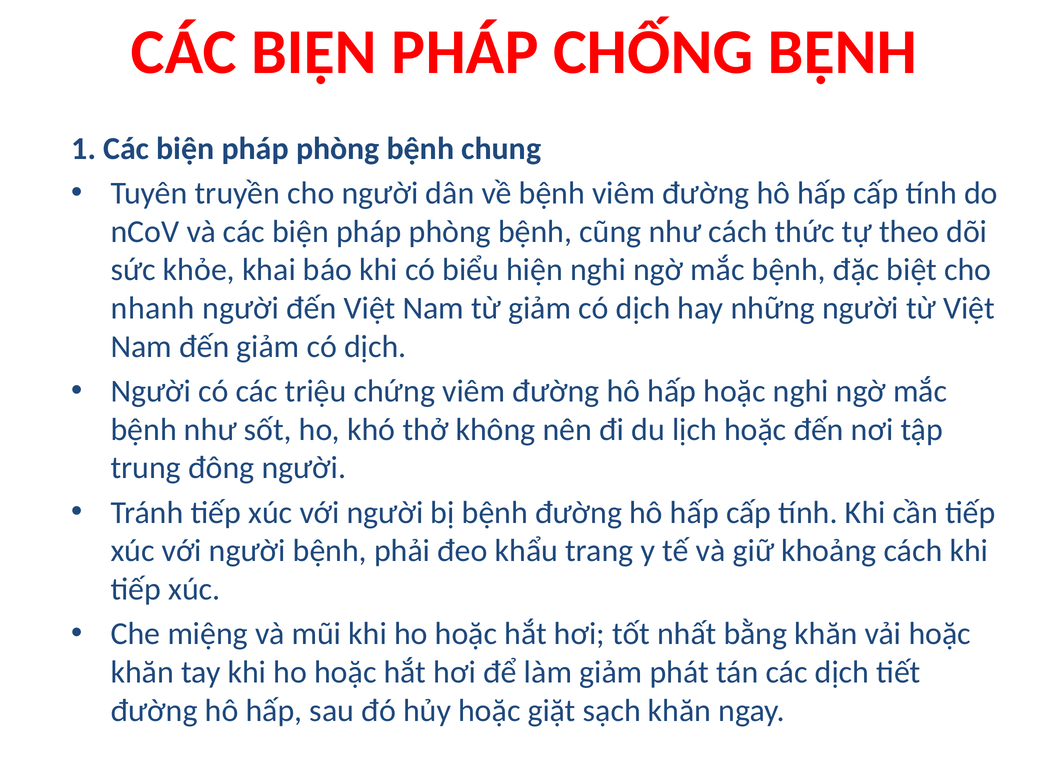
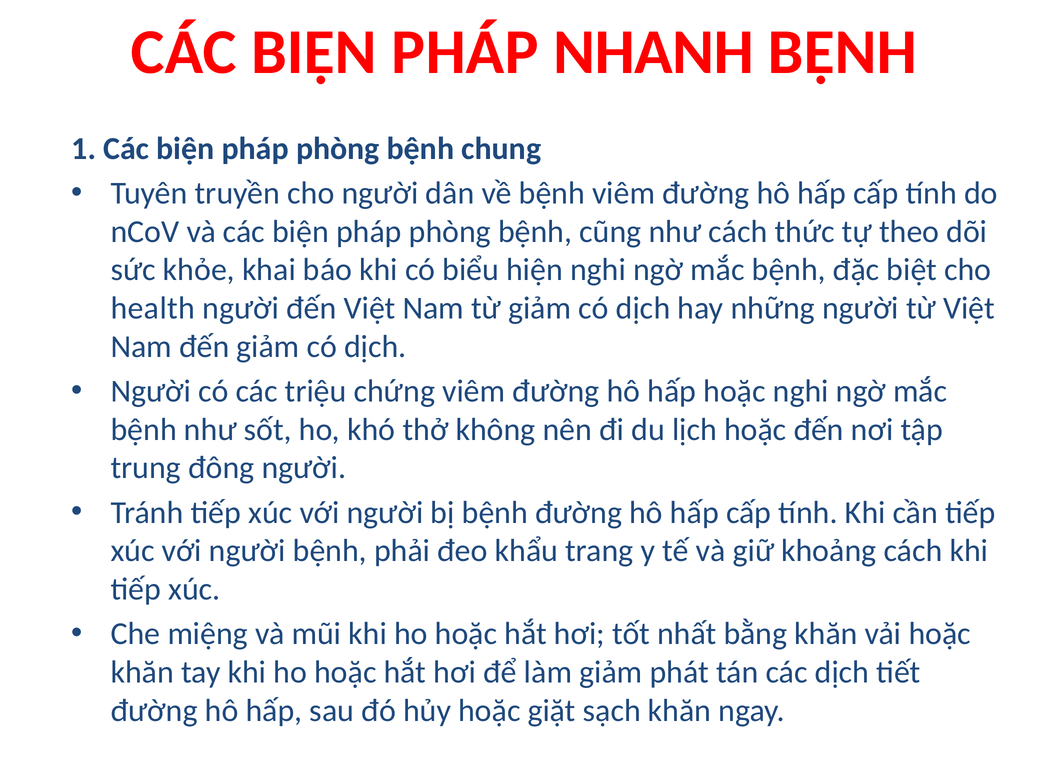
CHỐNG: CHỐNG -> NHANH
nhanh: nhanh -> health
